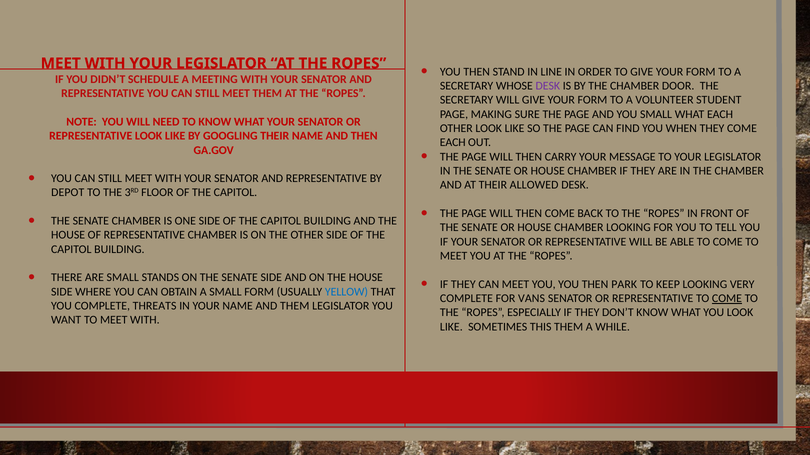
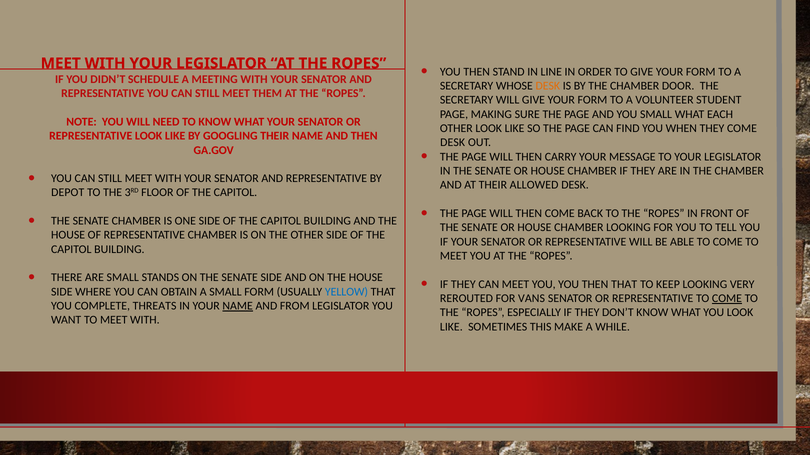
DESK at (548, 86) colour: purple -> orange
EACH at (453, 143): EACH -> DESK
THEN PARK: PARK -> THAT
COMPLETE at (466, 299): COMPLETE -> REROUTED
NAME at (238, 306) underline: none -> present
AND THEM: THEM -> FROM
THIS THEM: THEM -> MAKE
